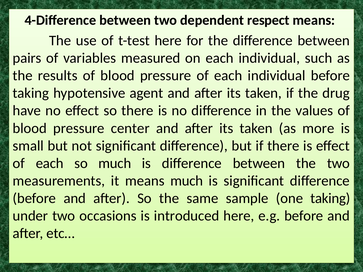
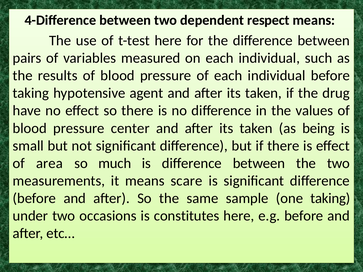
more: more -> being
each at (50, 163): each -> area
means much: much -> scare
introduced: introduced -> constitutes
